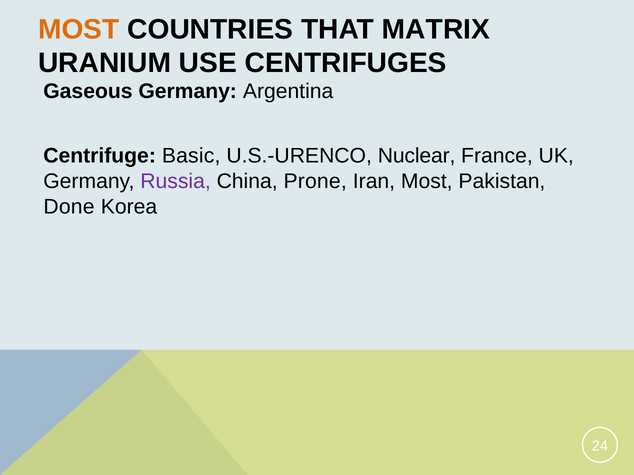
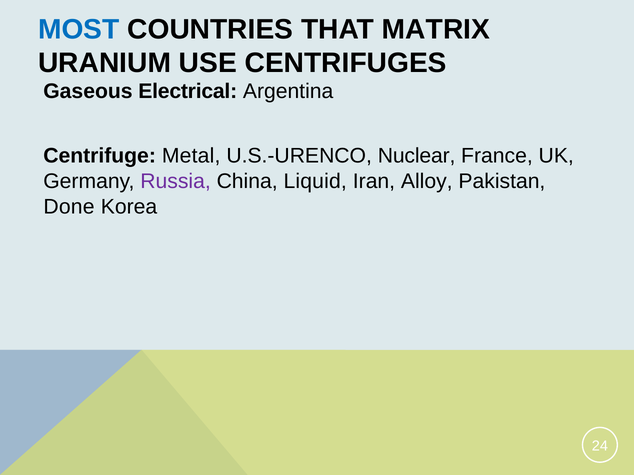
MOST at (79, 29) colour: orange -> blue
Gaseous Germany: Germany -> Electrical
Basic: Basic -> Metal
Prone: Prone -> Liquid
Iran Most: Most -> Alloy
